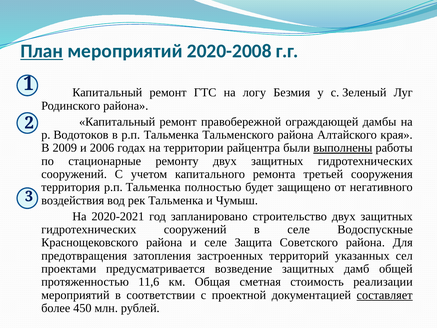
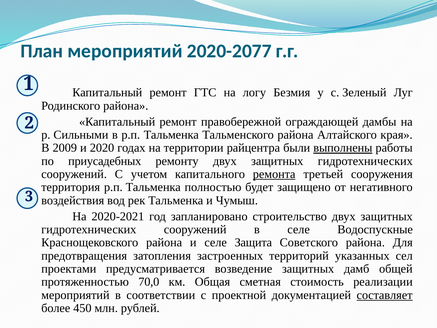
План underline: present -> none
2020-2008: 2020-2008 -> 2020-2077
Водотоков: Водотоков -> Сильными
2006: 2006 -> 2020
стационарные: стационарные -> приусадебных
ремонта underline: none -> present
11,6: 11,6 -> 70,0
